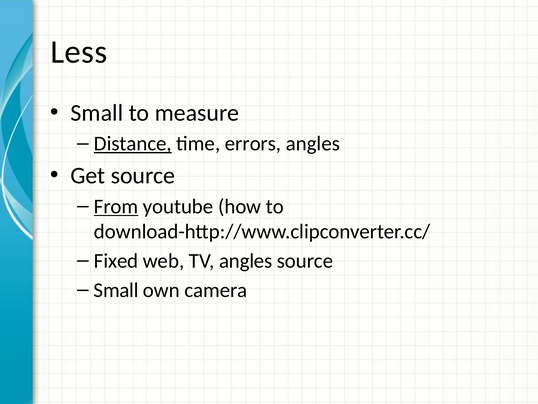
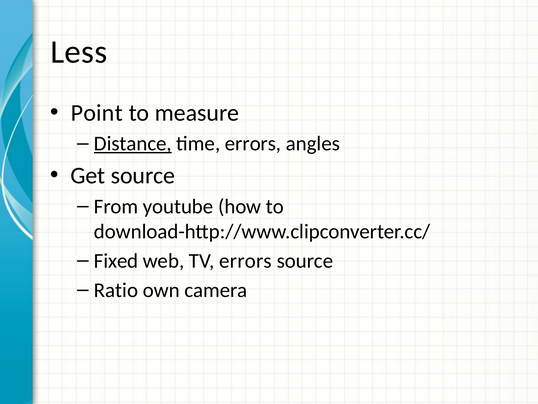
Small at (97, 113): Small -> Point
From underline: present -> none
TV angles: angles -> errors
Small at (116, 290): Small -> Ratio
